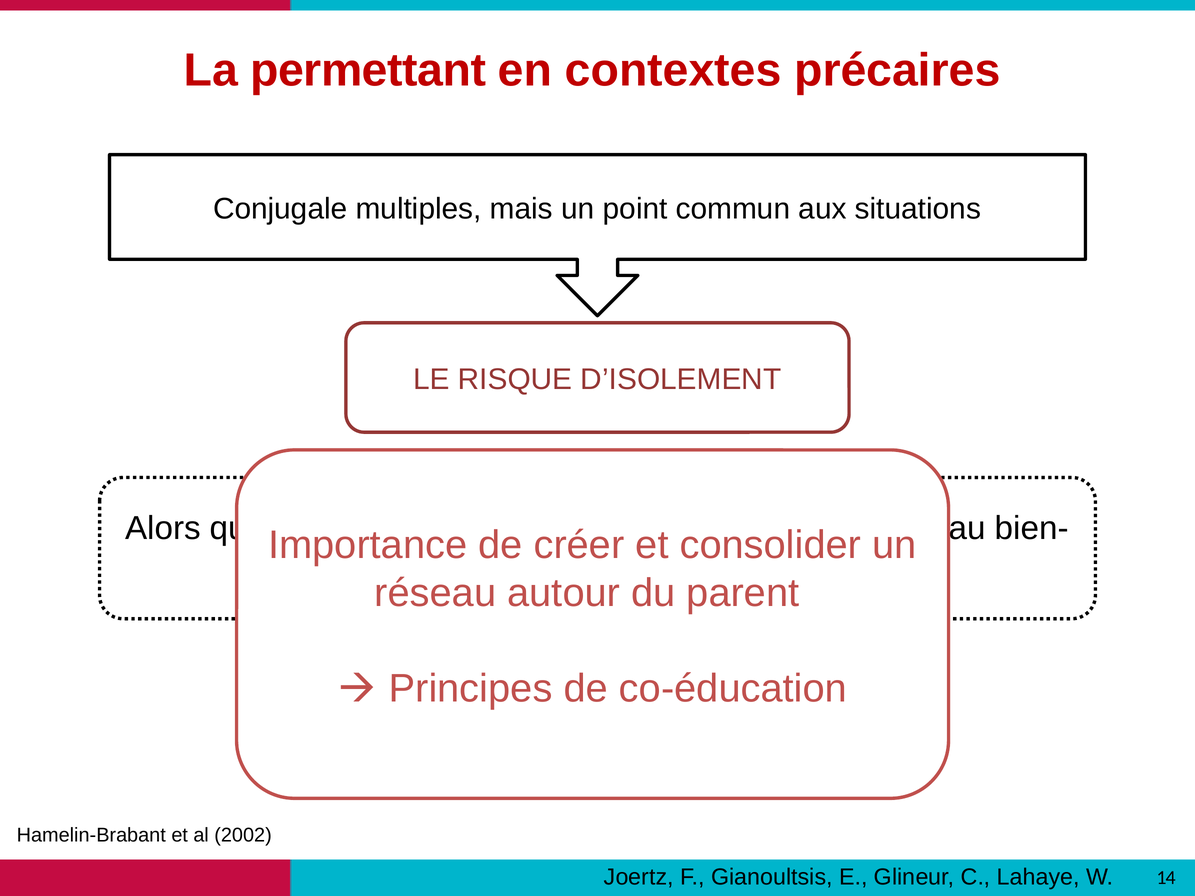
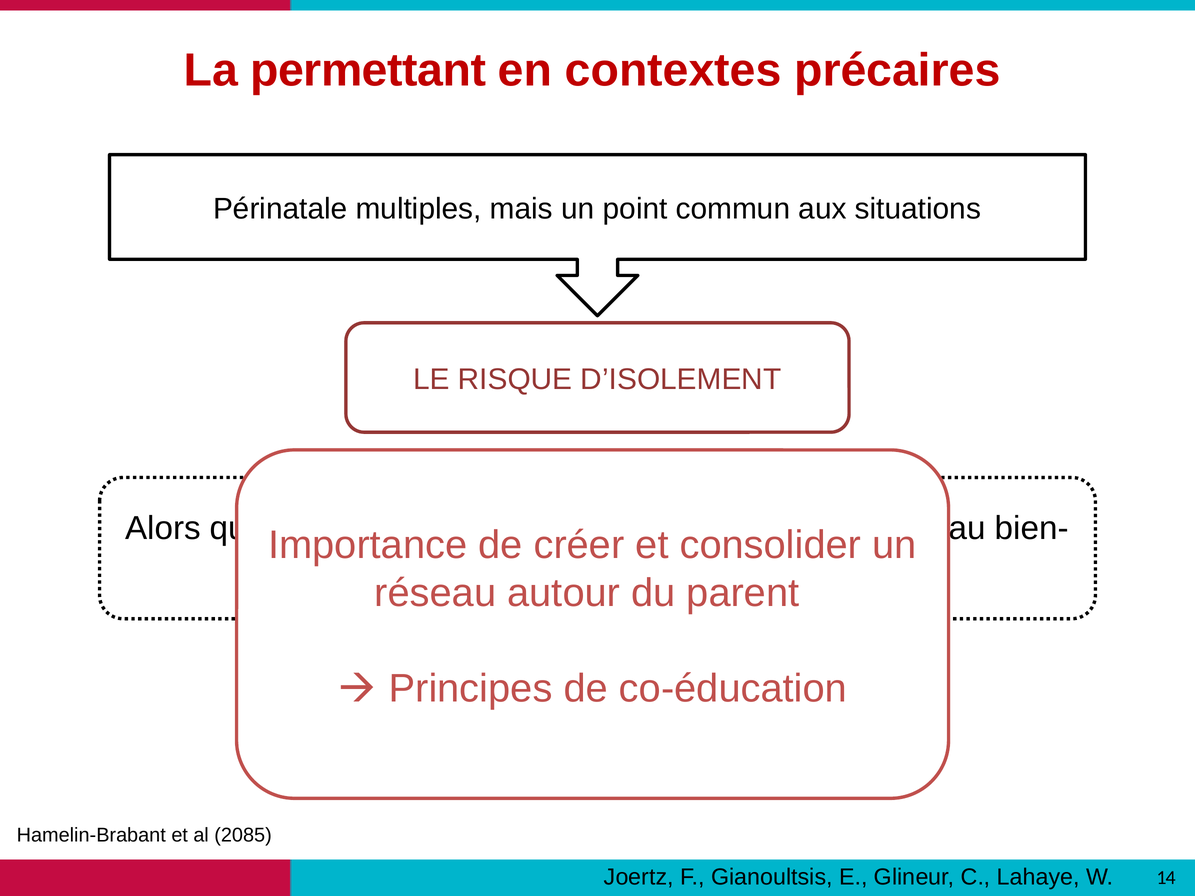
Conjugale: Conjugale -> Périnatale
2002: 2002 -> 2085
